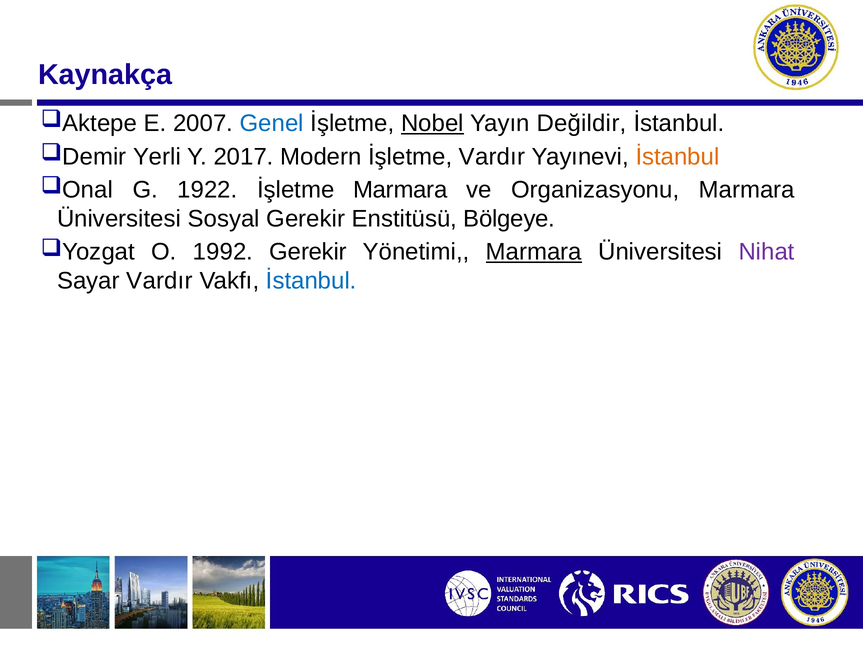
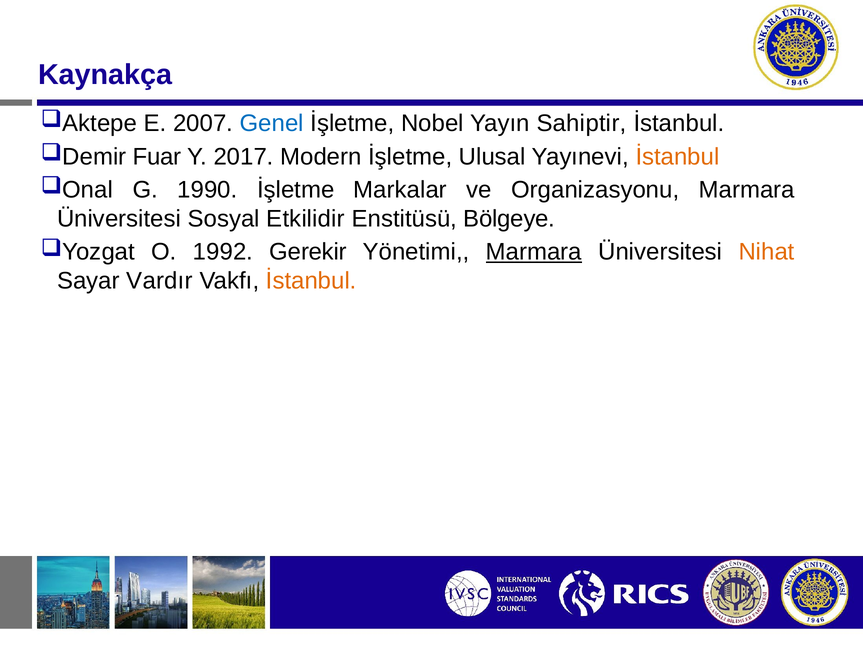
Nobel underline: present -> none
Değildir: Değildir -> Sahiptir
Yerli: Yerli -> Fuar
İşletme Vardır: Vardır -> Ulusal
1922: 1922 -> 1990
İşletme Marmara: Marmara -> Markalar
Sosyal Gerekir: Gerekir -> Etkilidir
Nihat colour: purple -> orange
İstanbul at (311, 281) colour: blue -> orange
